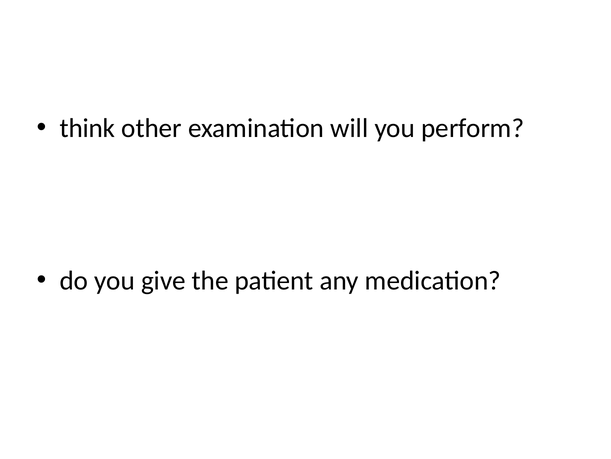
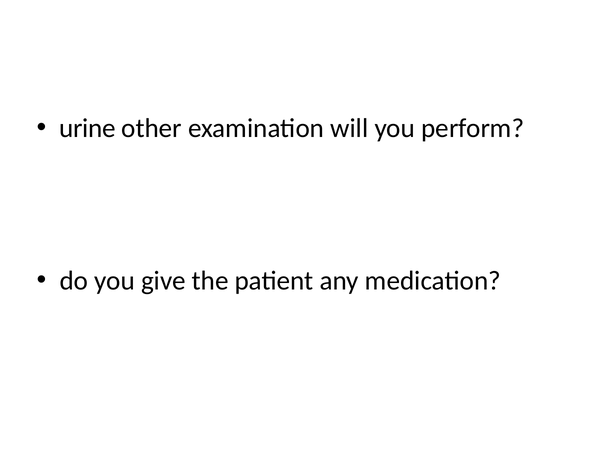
think: think -> urine
